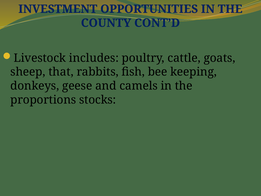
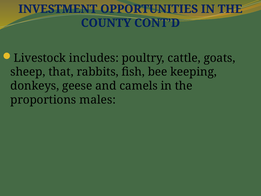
stocks: stocks -> males
